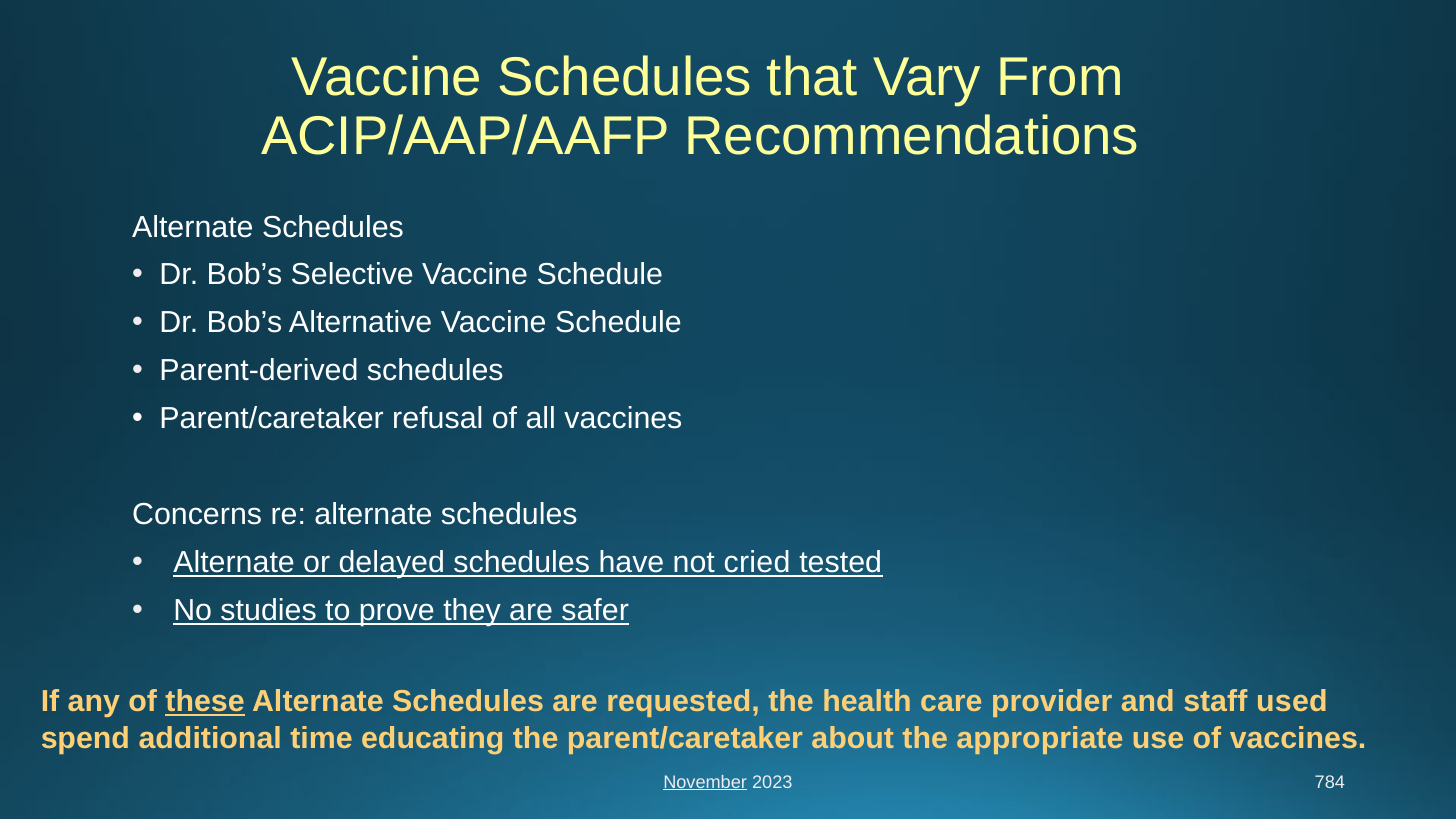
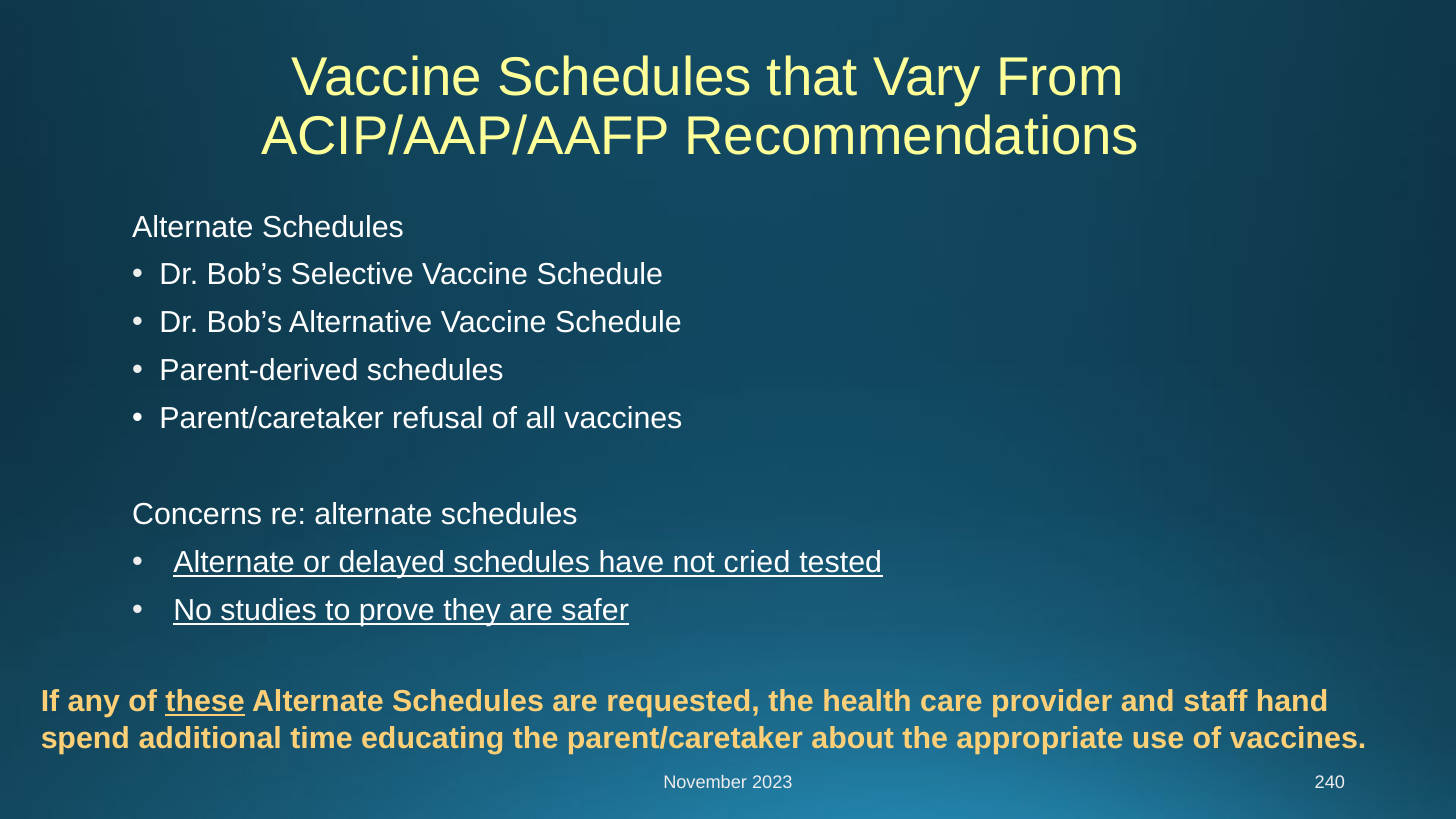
used: used -> hand
November underline: present -> none
784: 784 -> 240
